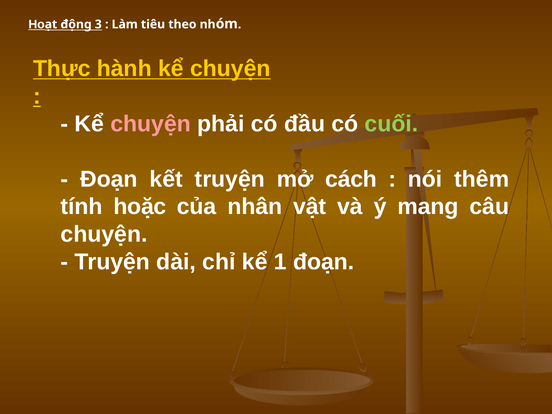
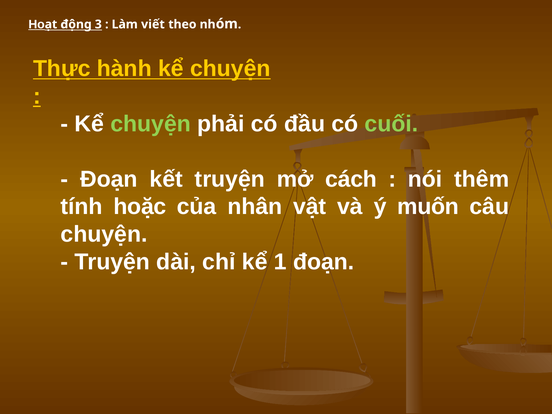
tiêu: tiêu -> viết
chuyện at (151, 124) colour: pink -> light green
mang: mang -> muốn
